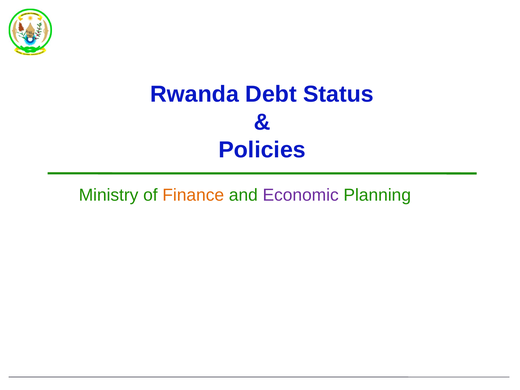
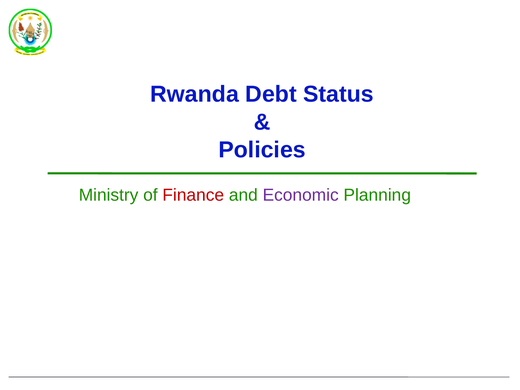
Finance colour: orange -> red
